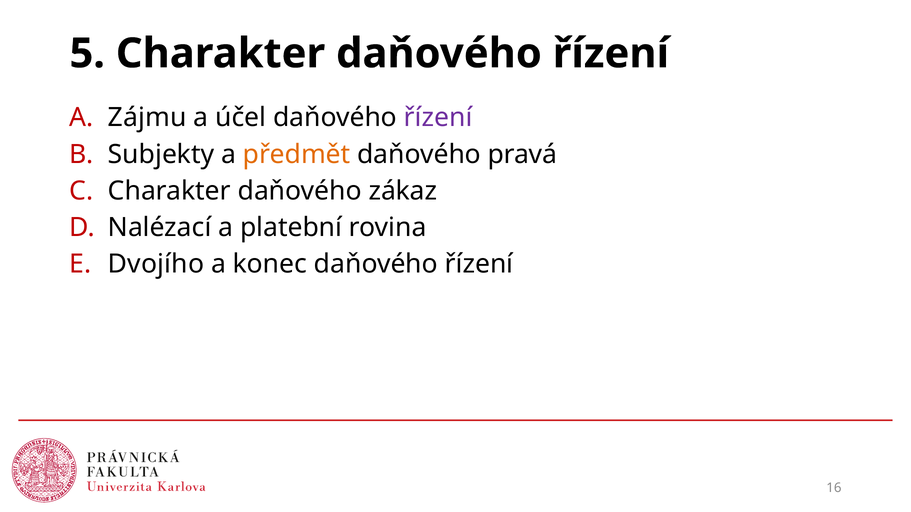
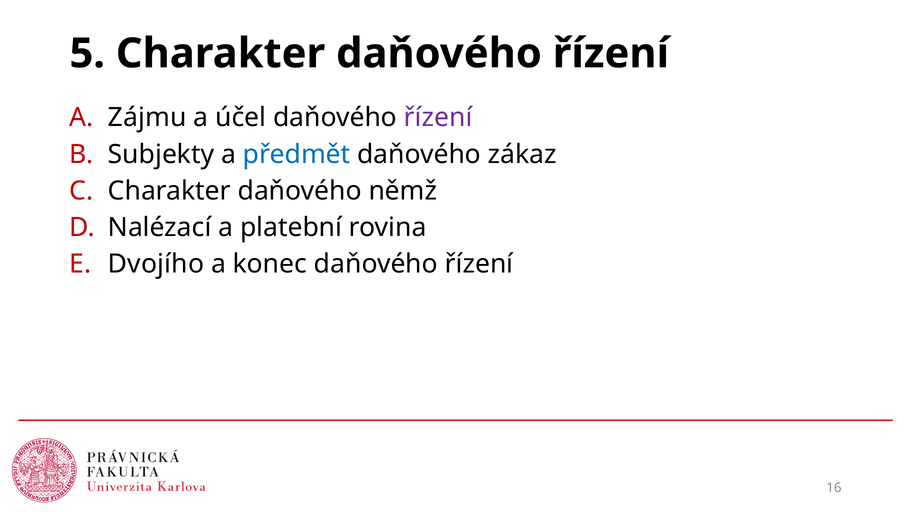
předmět colour: orange -> blue
pravá: pravá -> zákaz
zákaz: zákaz -> němž
